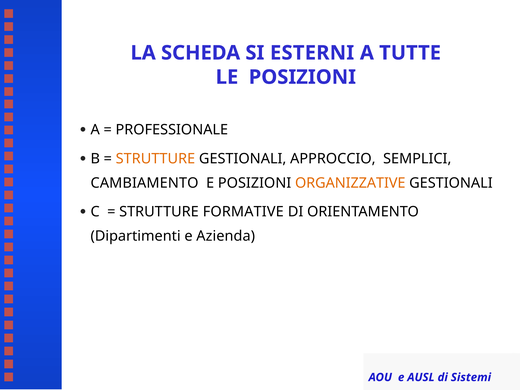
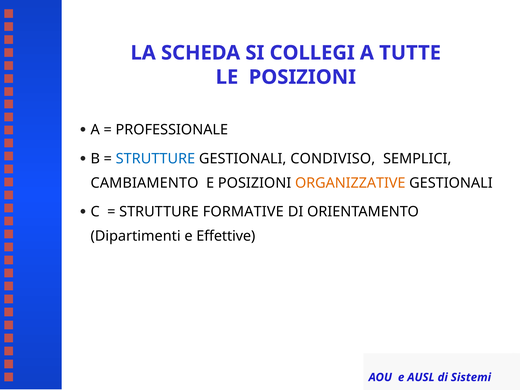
ESTERNI: ESTERNI -> COLLEGI
STRUTTURE at (155, 159) colour: orange -> blue
APPROCCIO: APPROCCIO -> CONDIVISO
Azienda: Azienda -> Effettive
